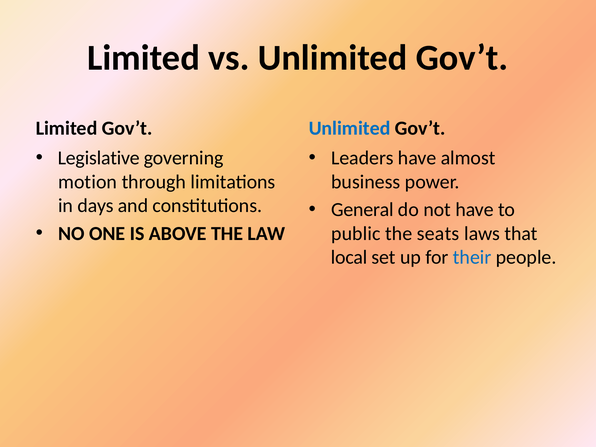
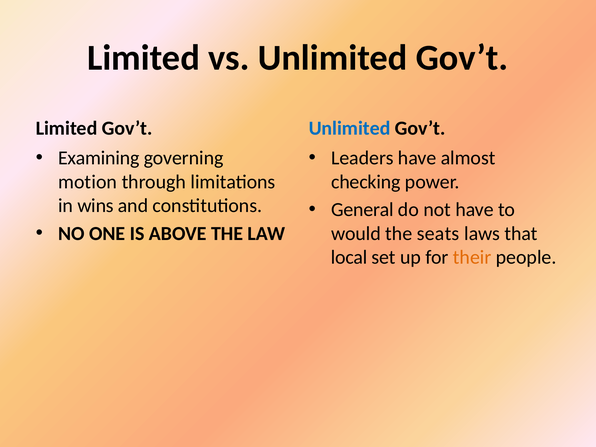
Legislative: Legislative -> Examining
business: business -> checking
days: days -> wins
public: public -> would
their colour: blue -> orange
